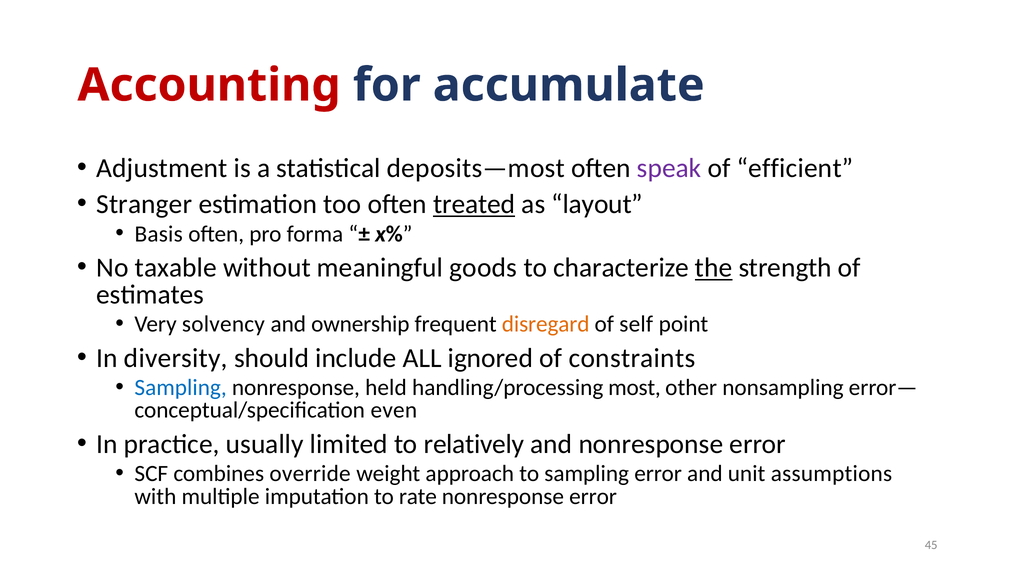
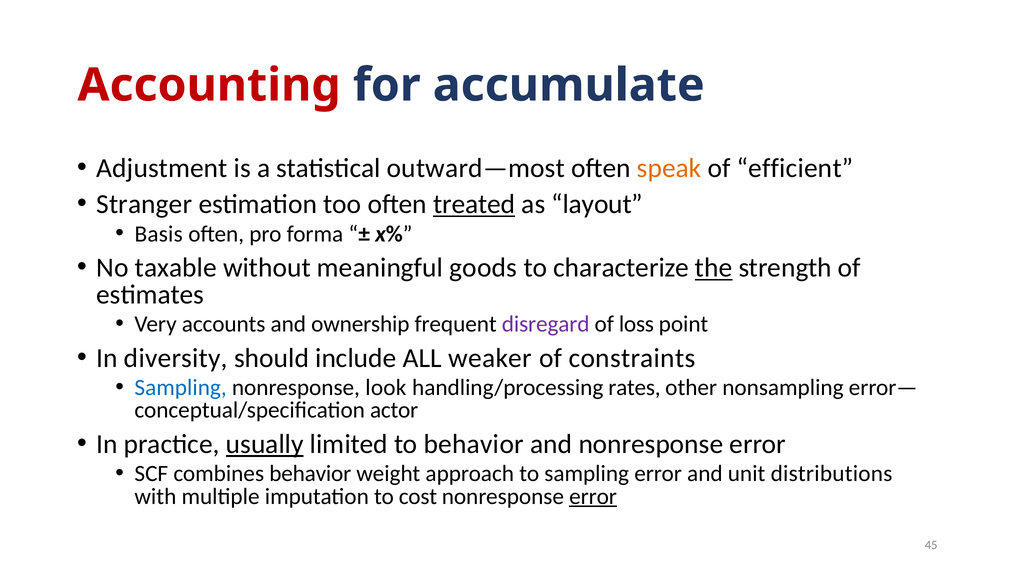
deposits—most: deposits—most -> outward—most
speak colour: purple -> orange
solvency: solvency -> accounts
disregard colour: orange -> purple
self: self -> loss
ignored: ignored -> weaker
held: held -> look
most: most -> rates
even: even -> actor
usually underline: none -> present
to relatively: relatively -> behavior
combines override: override -> behavior
assumptions: assumptions -> distributions
rate: rate -> cost
error at (593, 496) underline: none -> present
